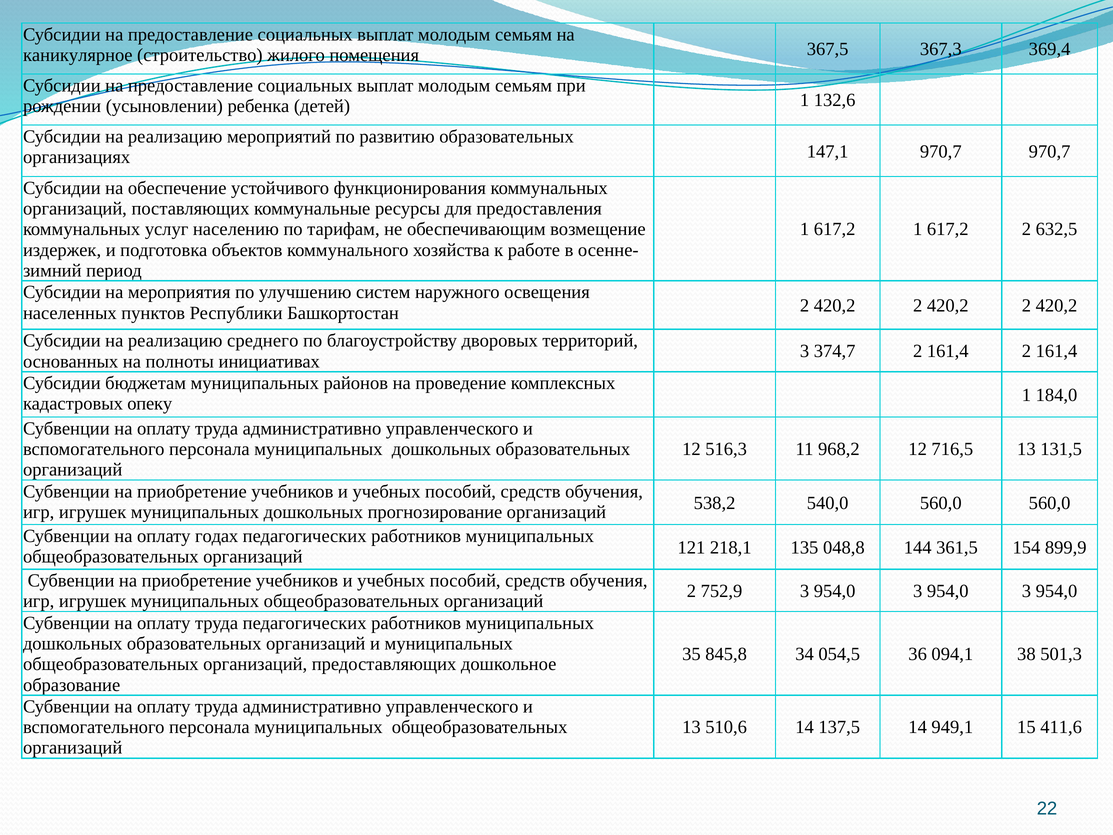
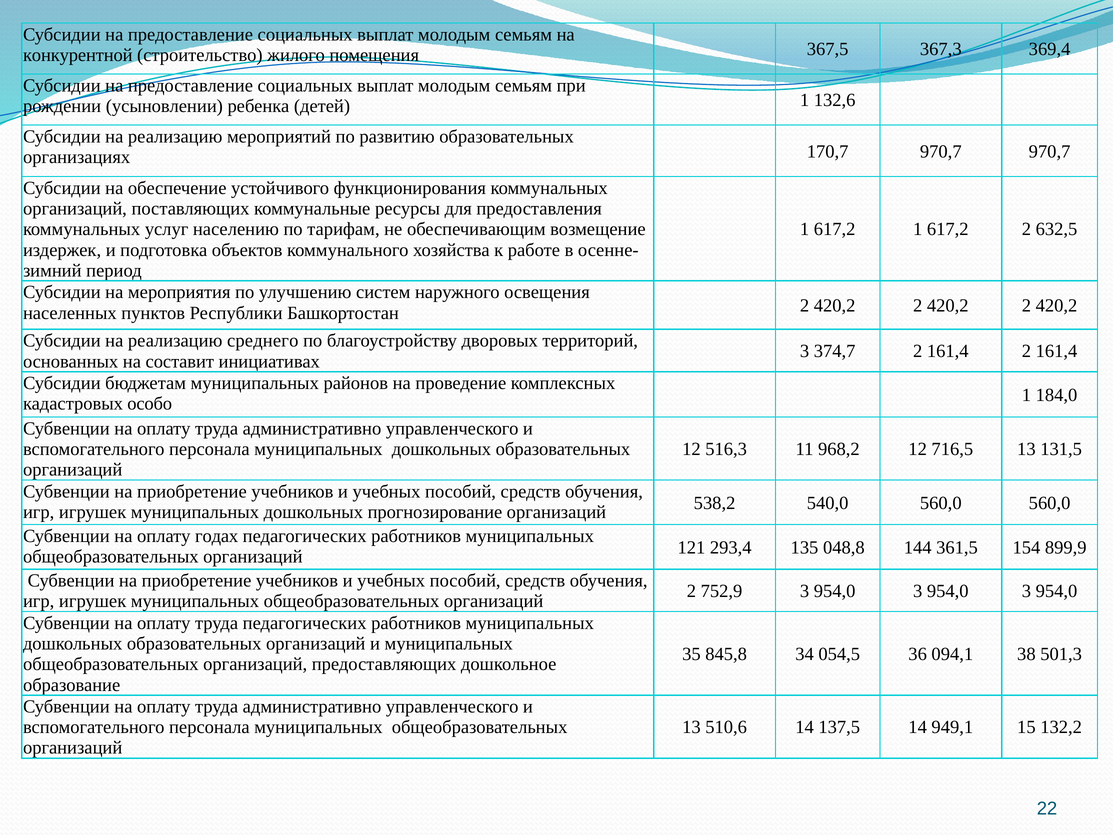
каникулярное: каникулярное -> конкурентной
147,1: 147,1 -> 170,7
полноты: полноты -> составит
опеку: опеку -> особо
218,1: 218,1 -> 293,4
411,6: 411,6 -> 132,2
